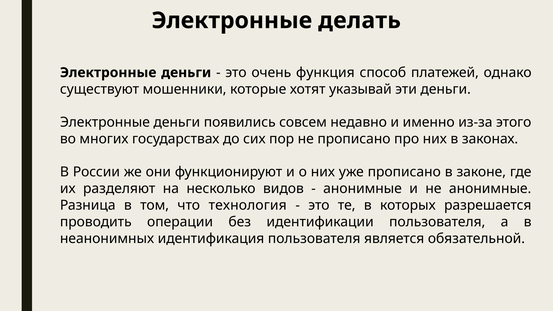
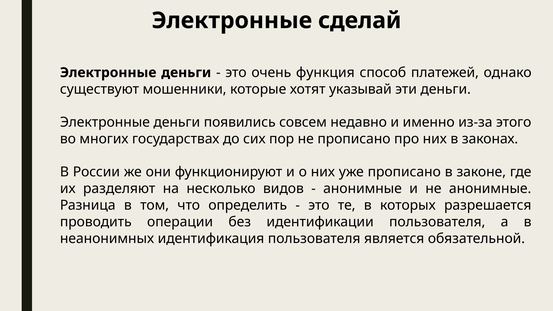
делать: делать -> сделай
технология: технология -> определить
